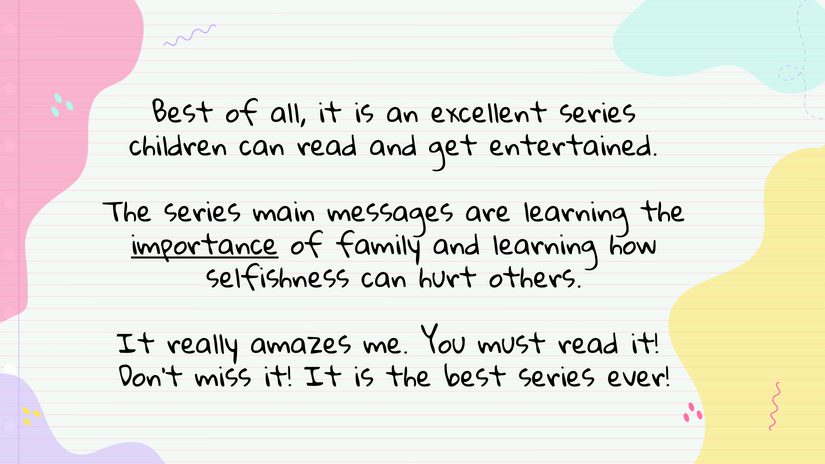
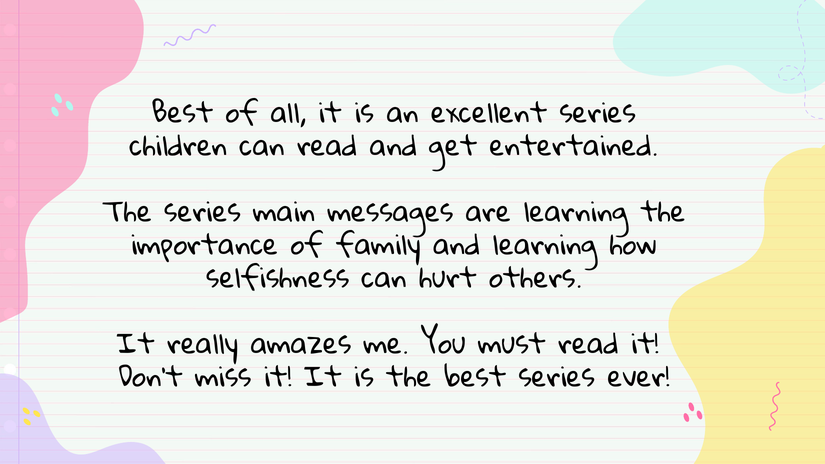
importance underline: present -> none
